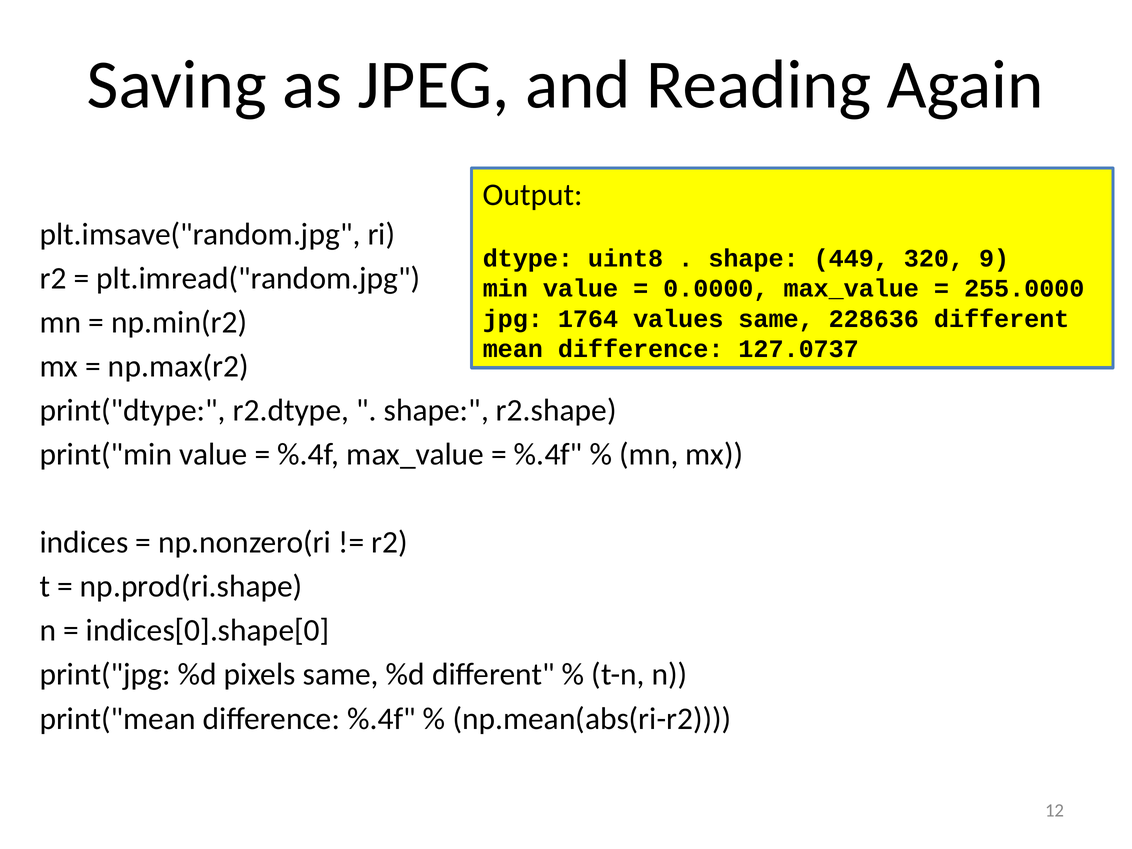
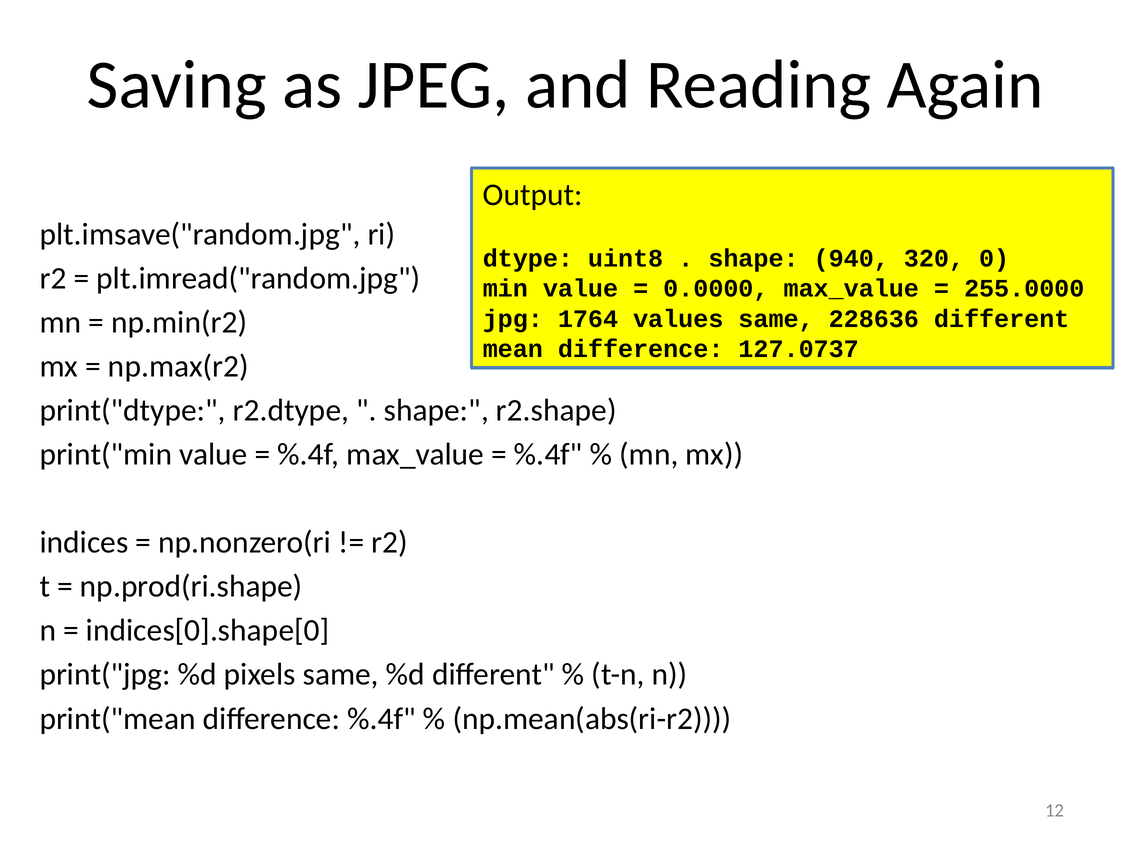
449: 449 -> 940
9: 9 -> 0
